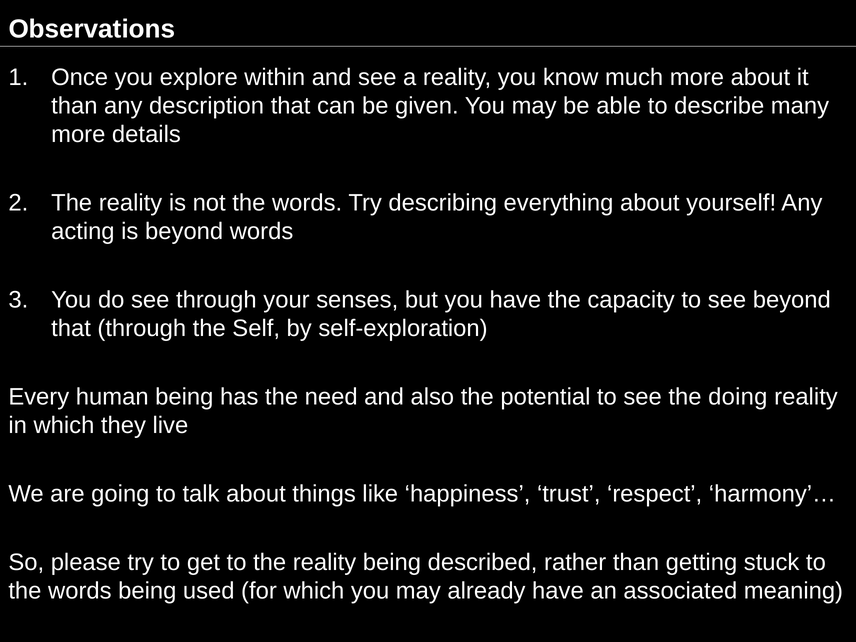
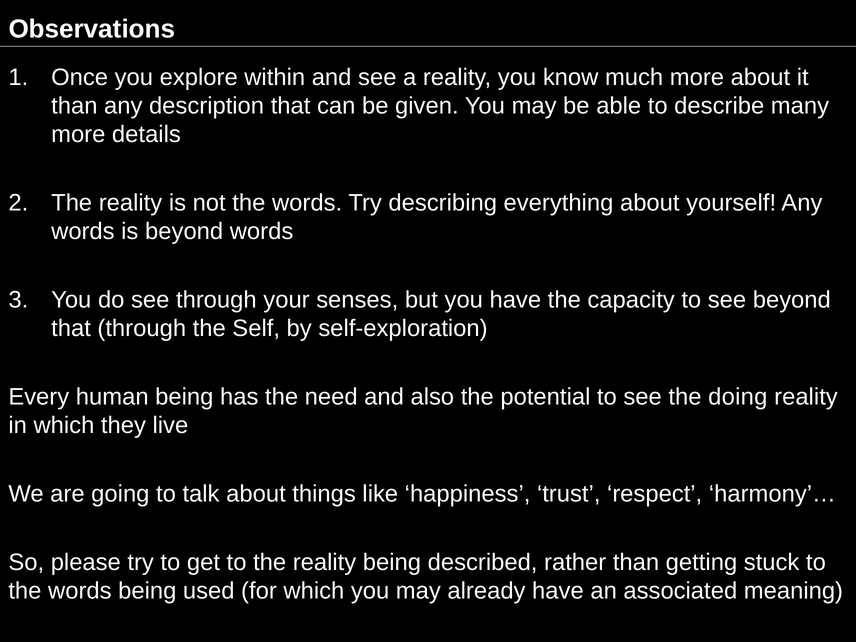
acting at (83, 231): acting -> words
